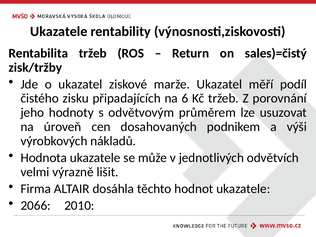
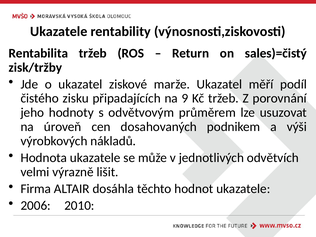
6: 6 -> 9
2066: 2066 -> 2006
